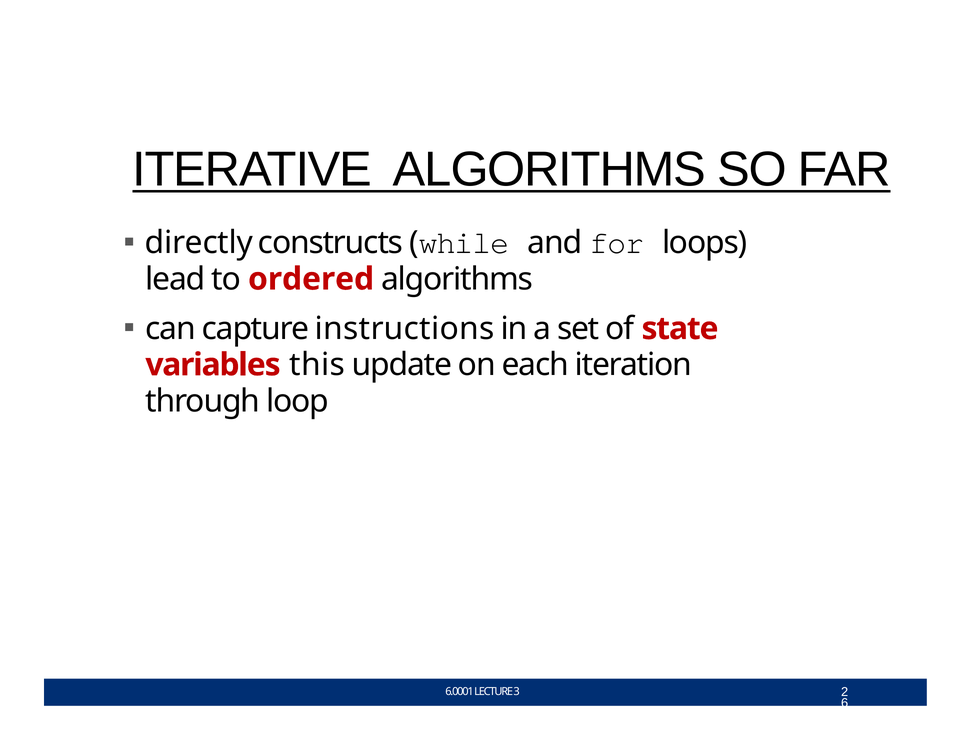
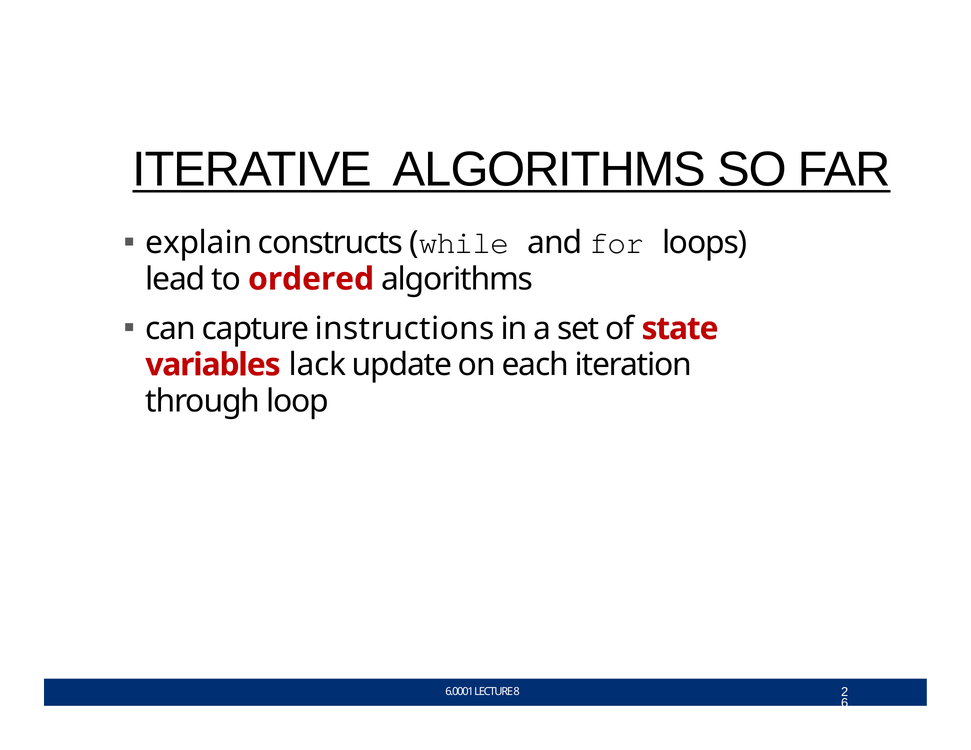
directly: directly -> explain
this: this -> lack
3: 3 -> 8
